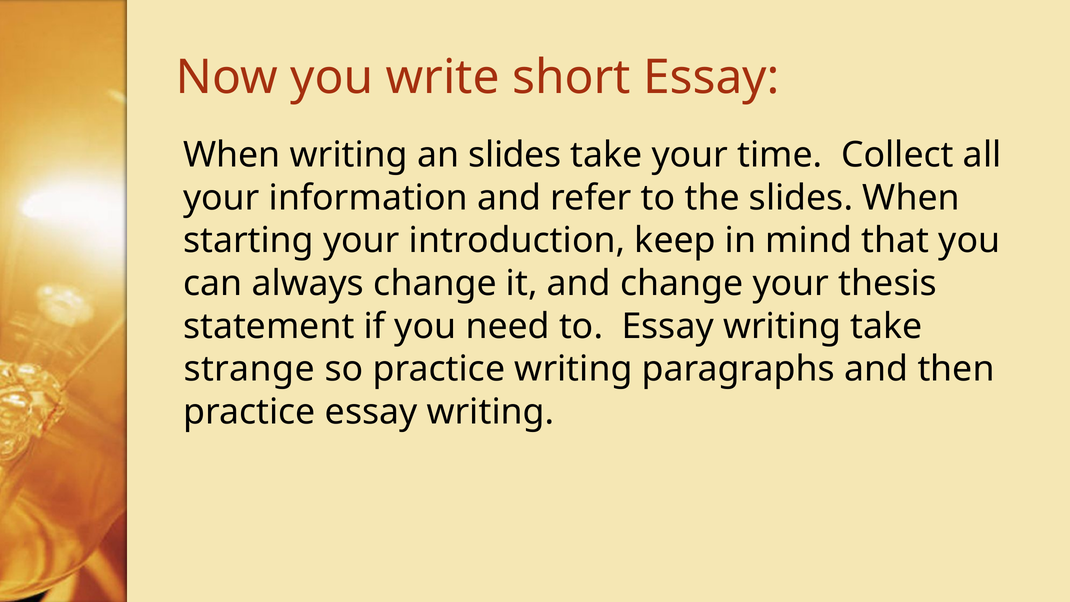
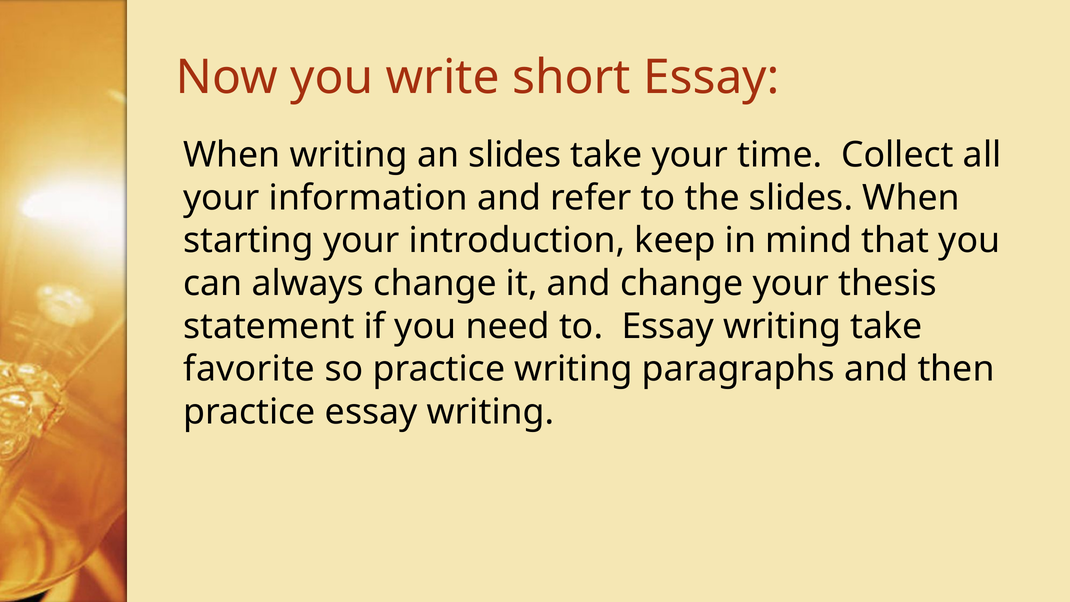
strange: strange -> favorite
